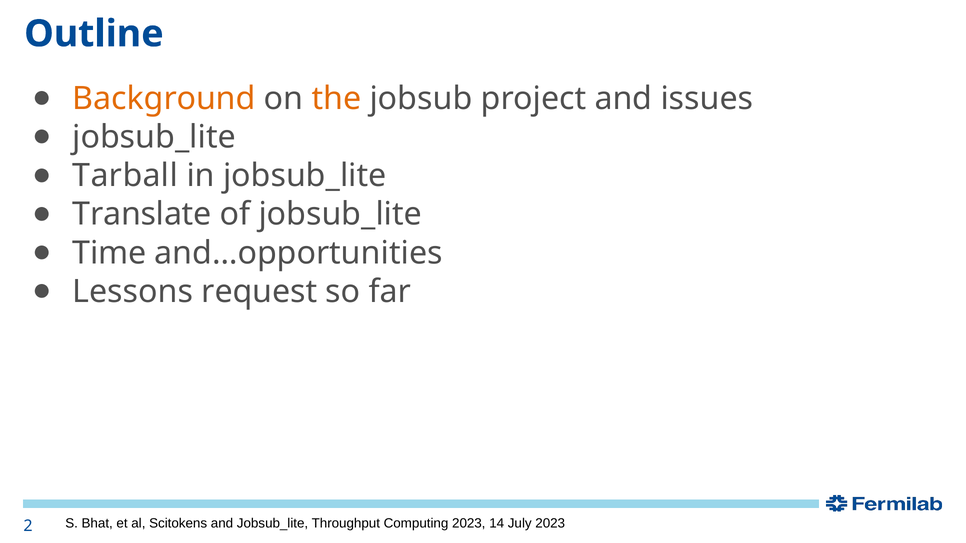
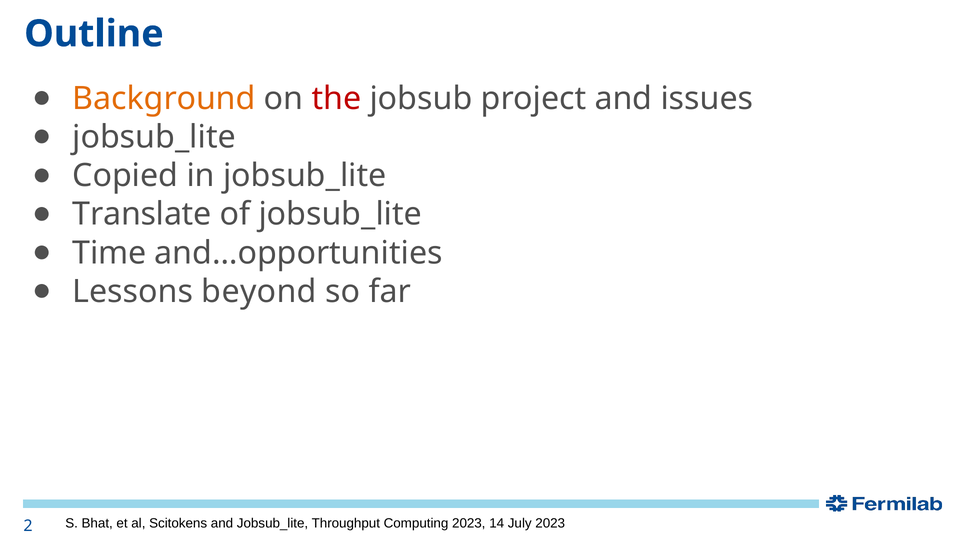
the colour: orange -> red
Tarball: Tarball -> Copied
request: request -> beyond
